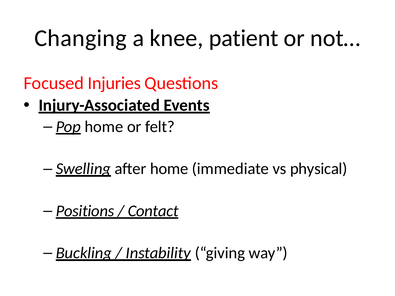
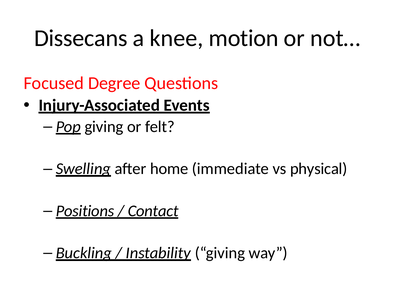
Changing: Changing -> Dissecans
patient: patient -> motion
Injuries: Injuries -> Degree
Pop home: home -> giving
